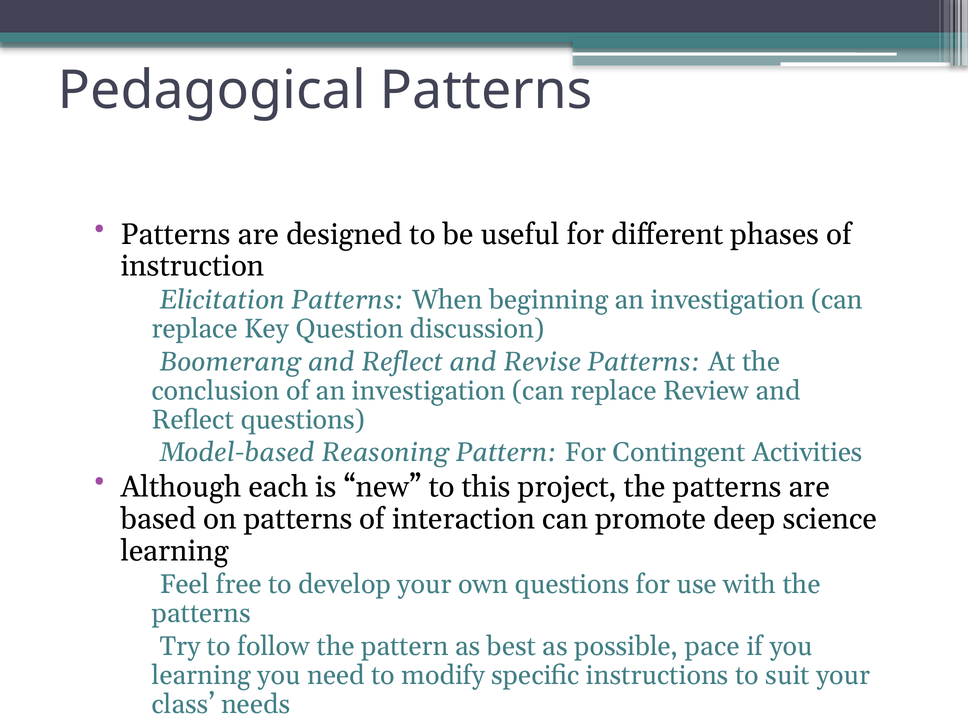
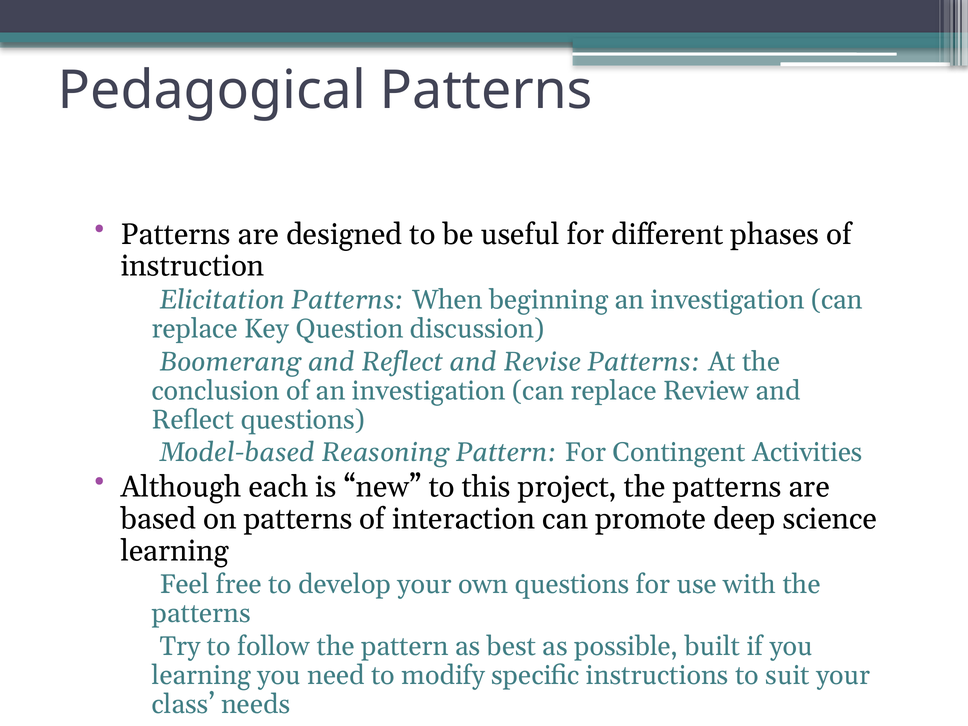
pace: pace -> built
